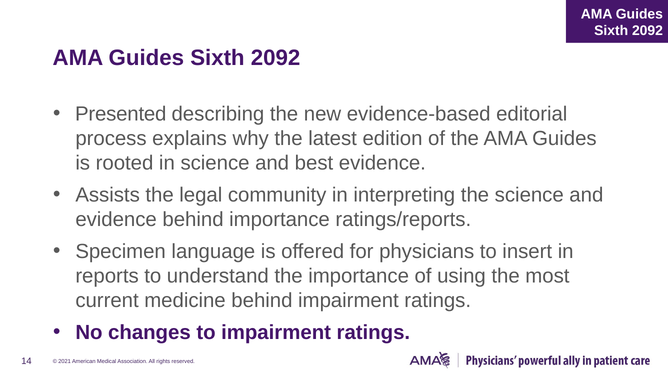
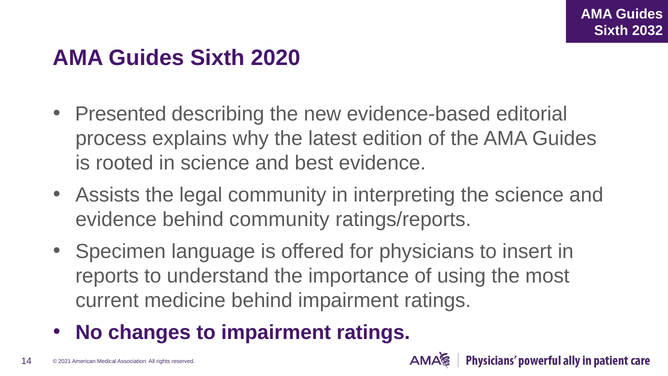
2092 at (647, 31): 2092 -> 2032
2092 at (276, 58): 2092 -> 2020
behind importance: importance -> community
